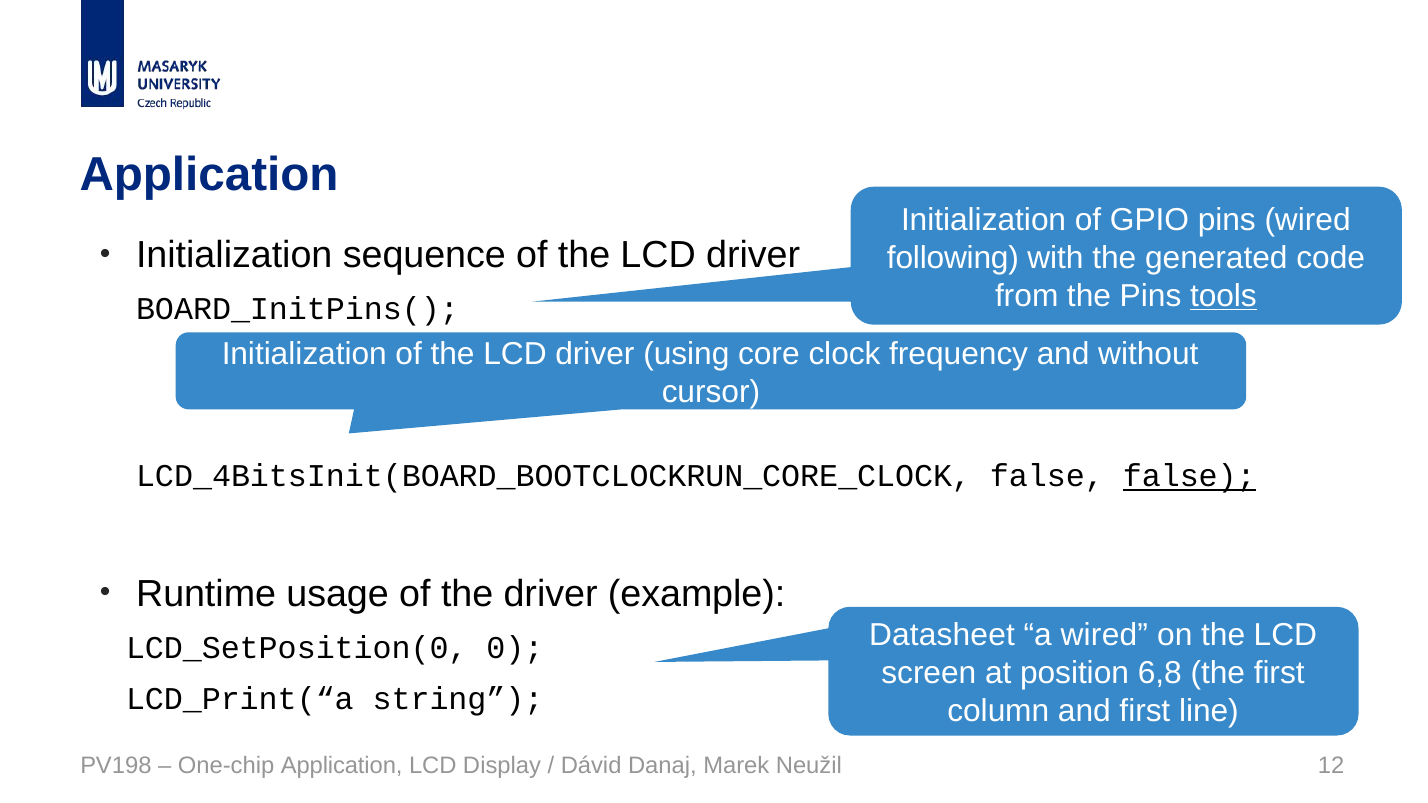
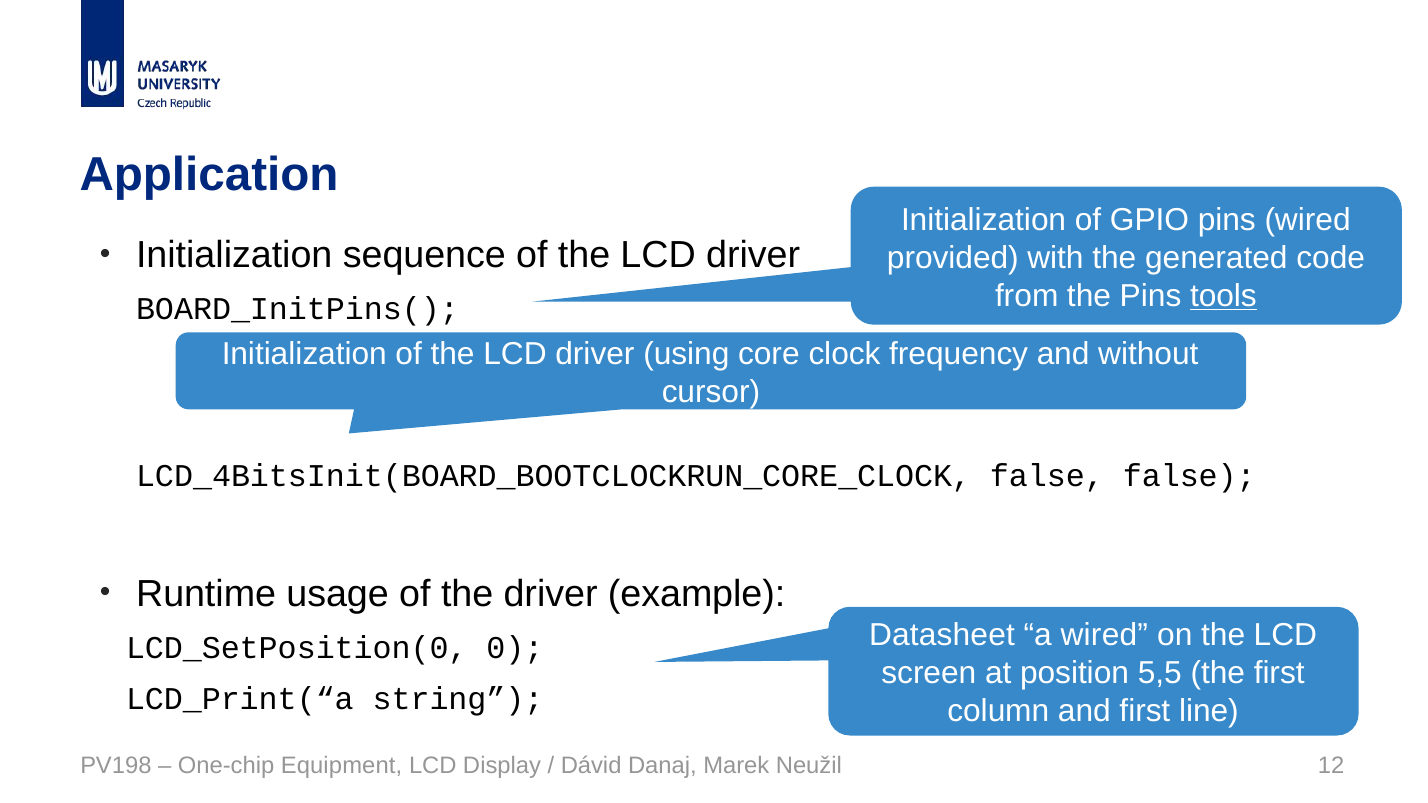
following: following -> provided
false at (1189, 477) underline: present -> none
6,8: 6,8 -> 5,5
One-chip Application: Application -> Equipment
